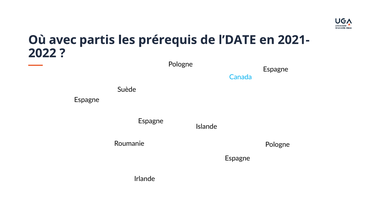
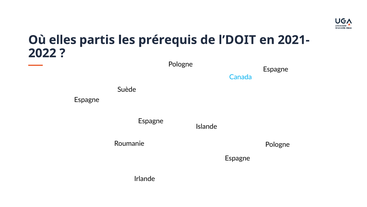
avec: avec -> elles
l’DATE: l’DATE -> l’DOIT
